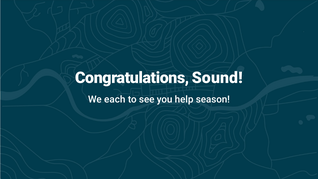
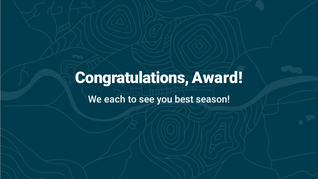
Sound: Sound -> Award
help: help -> best
